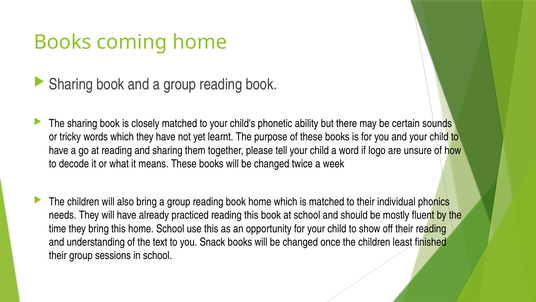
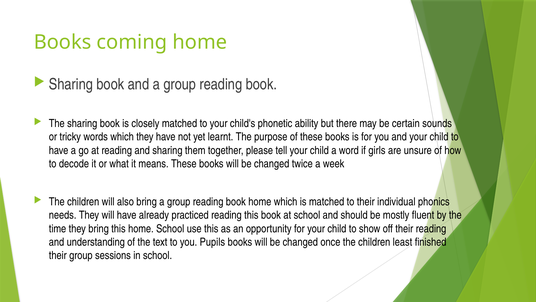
logo: logo -> girls
Snack: Snack -> Pupils
